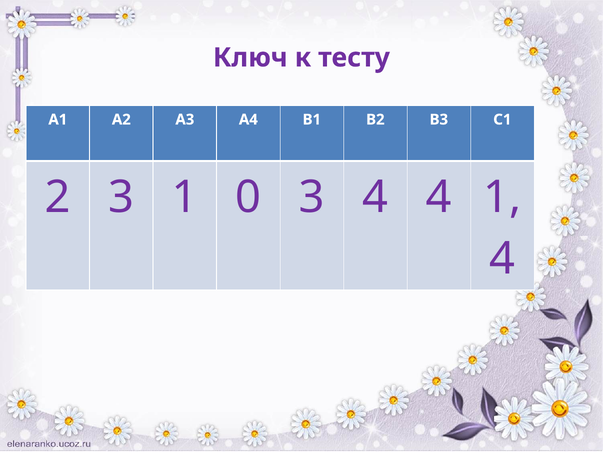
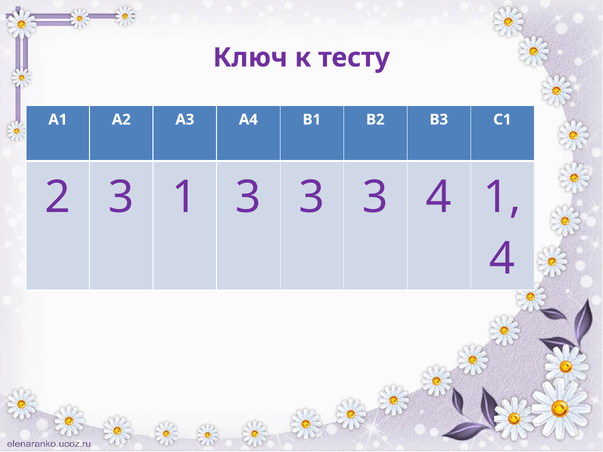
1 0: 0 -> 3
4 at (375, 197): 4 -> 3
